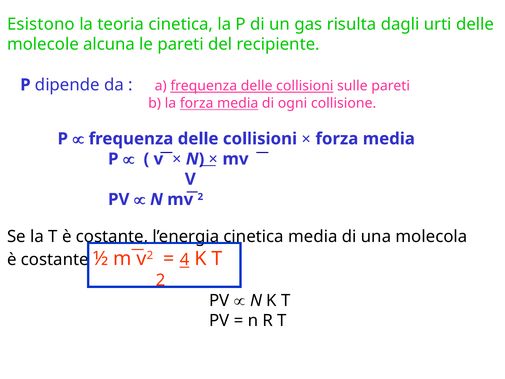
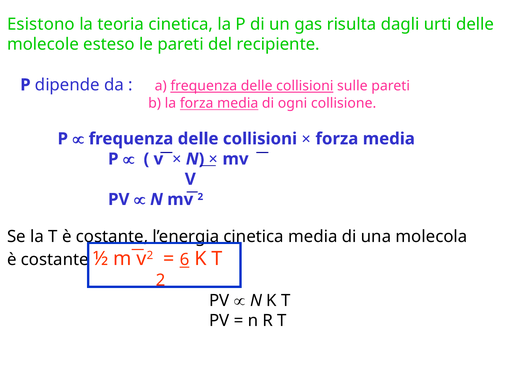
alcuna: alcuna -> esteso
4: 4 -> 6
